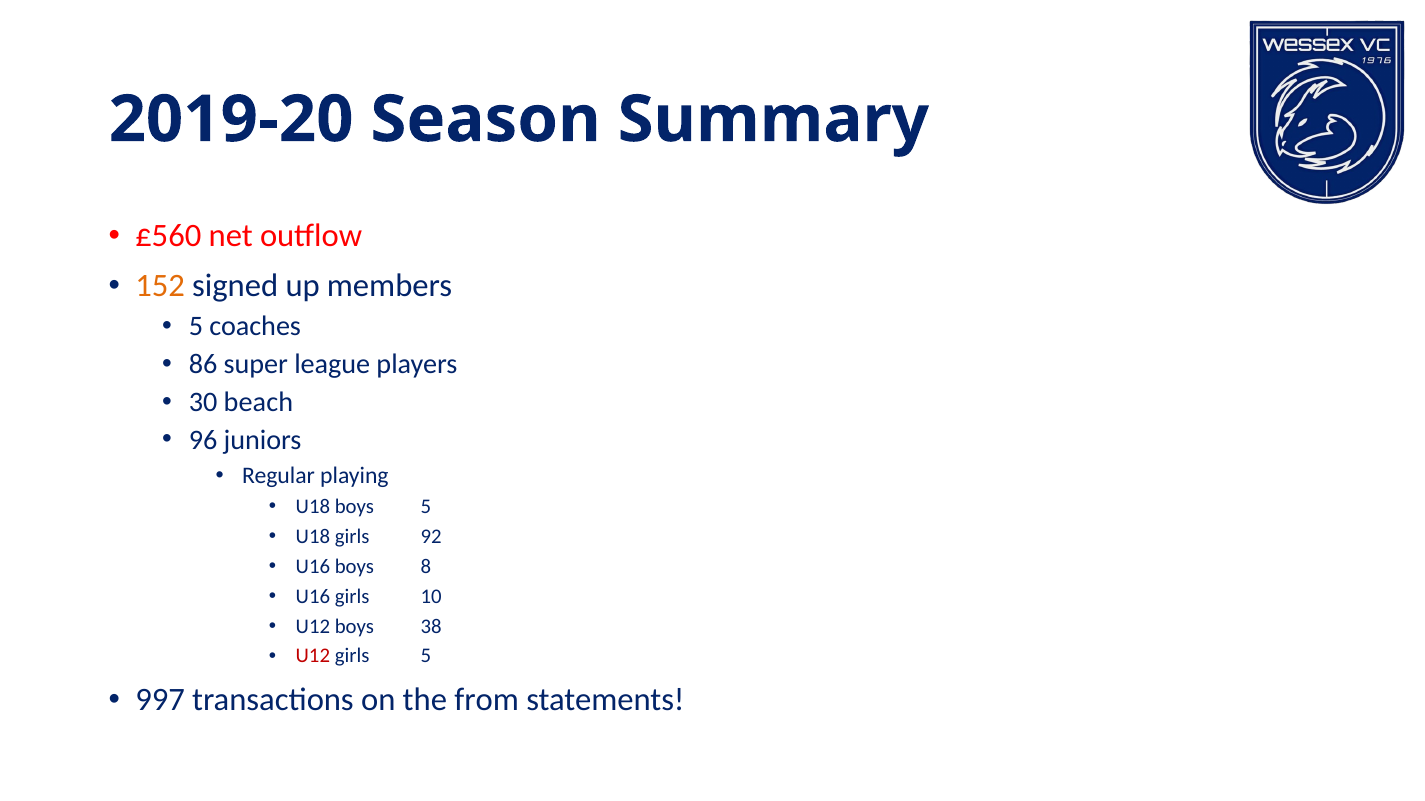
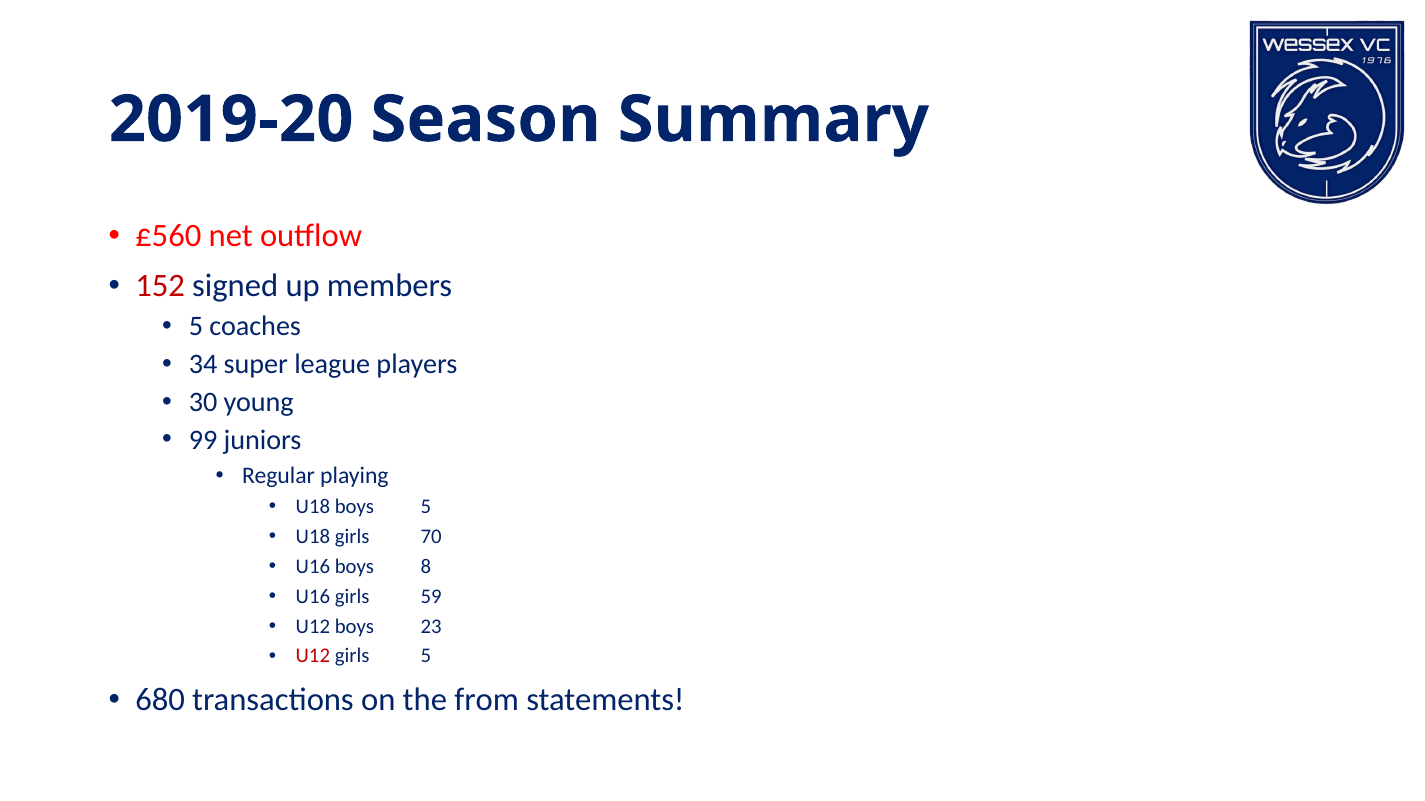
152 colour: orange -> red
86: 86 -> 34
beach: beach -> young
96: 96 -> 99
92: 92 -> 70
10: 10 -> 59
38: 38 -> 23
997: 997 -> 680
